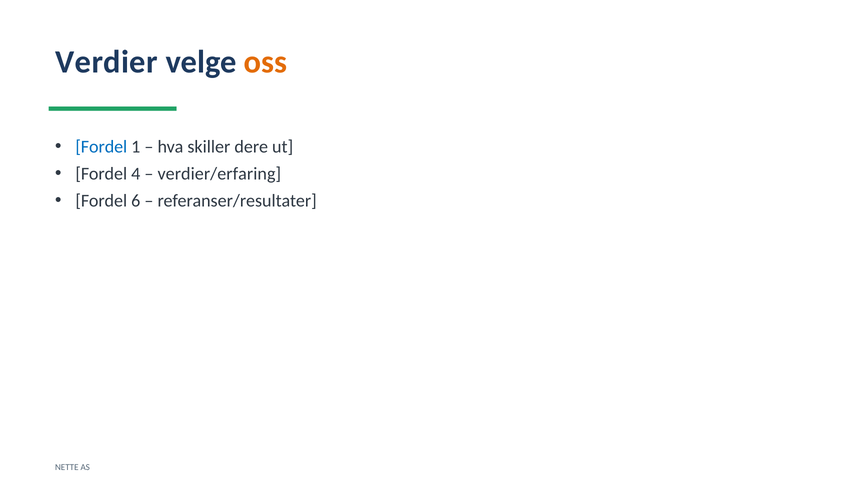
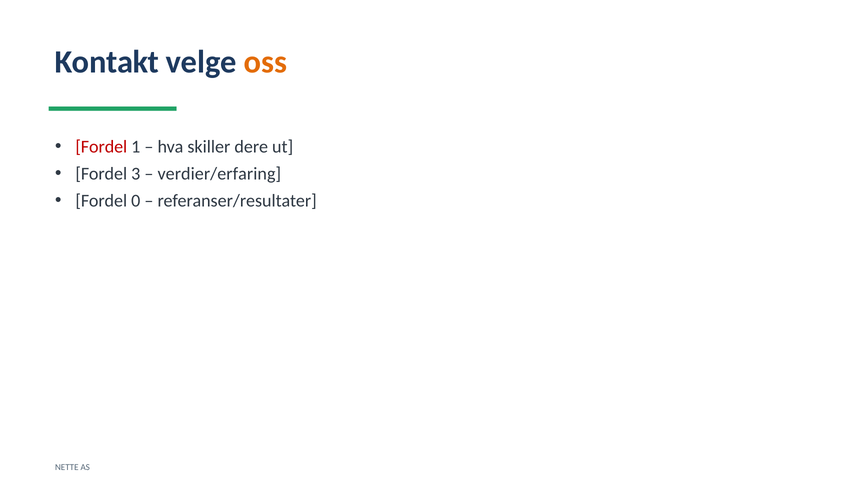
Verdier: Verdier -> Kontakt
Fordel at (101, 147) colour: blue -> red
4: 4 -> 3
6: 6 -> 0
